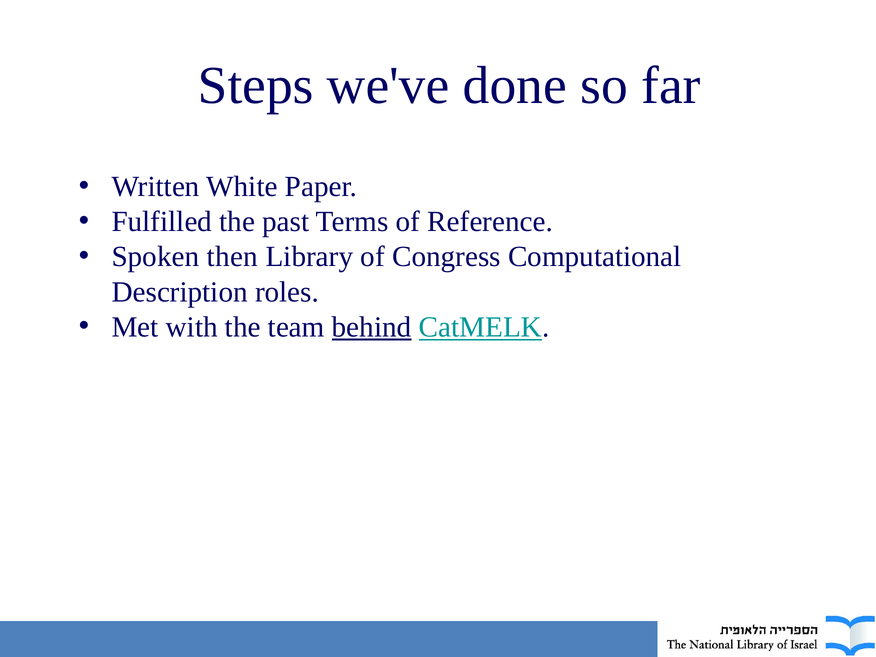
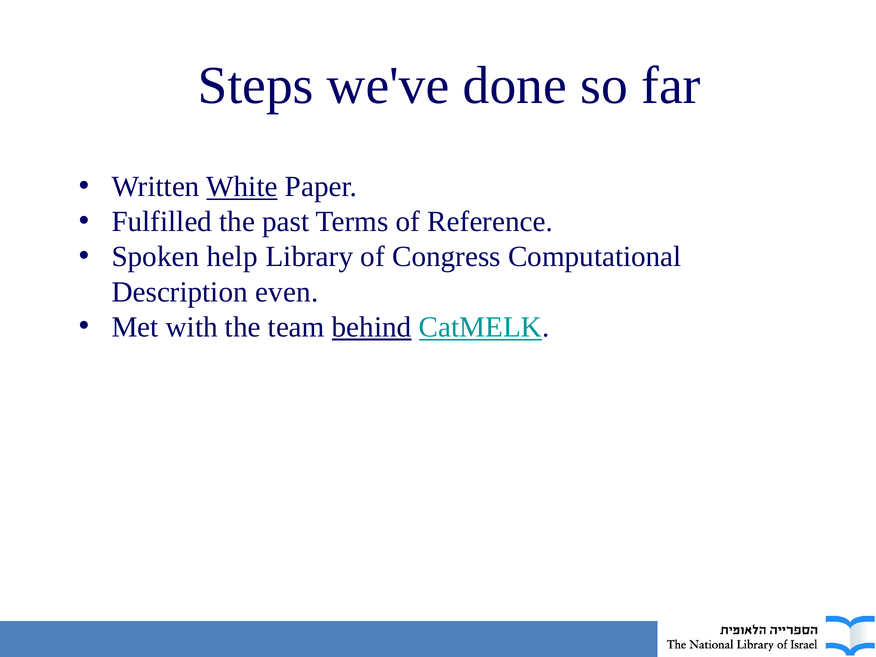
White underline: none -> present
then: then -> help
roles: roles -> even
